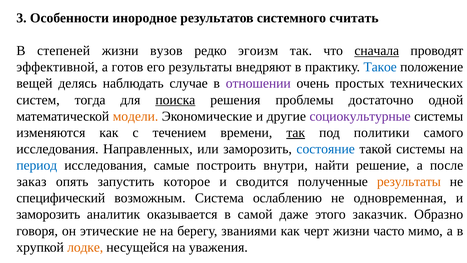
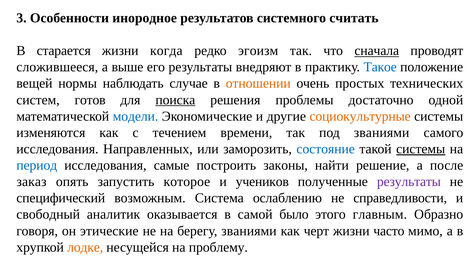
степеней: степеней -> старается
вузов: вузов -> когда
эффективной: эффективной -> сложившееся
готов: готов -> выше
делясь: делясь -> нормы
отношении colour: purple -> orange
тогда: тогда -> готов
модели colour: orange -> blue
социокультурные colour: purple -> orange
так at (296, 132) underline: present -> none
под политики: политики -> званиями
системы at (421, 149) underline: none -> present
внутри: внутри -> законы
сводится: сводится -> учеников
результаты at (409, 181) colour: orange -> purple
одновременная: одновременная -> справедливости
заморозить at (48, 214): заморозить -> свободный
даже: даже -> было
заказчик: заказчик -> главным
уважения: уважения -> проблему
